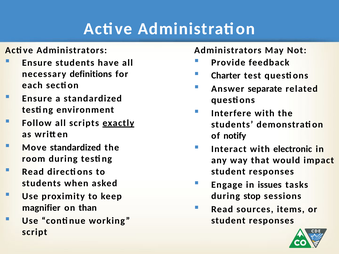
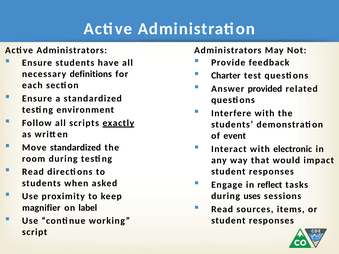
separate: separate -> provided
notify: notify -> event
issues: issues -> reflect
stop: stop -> uses
than: than -> label
